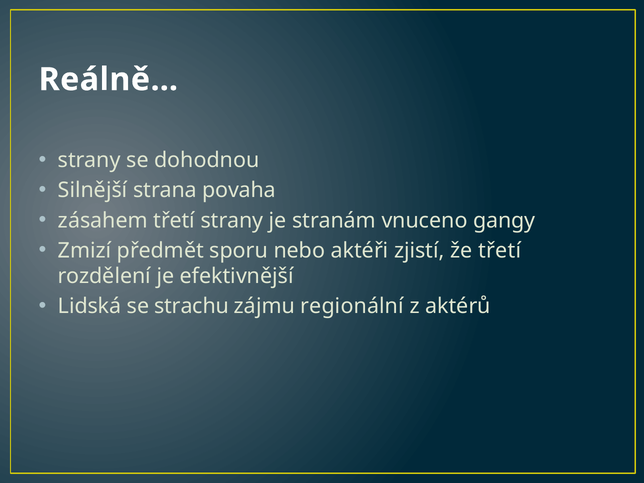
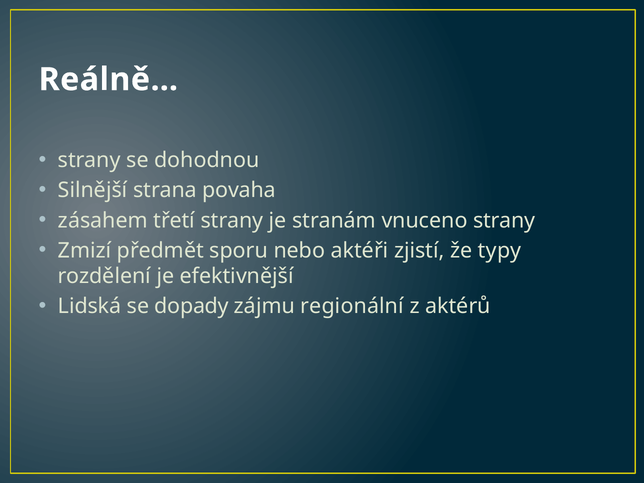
vnuceno gangy: gangy -> strany
že třetí: třetí -> typy
strachu: strachu -> dopady
